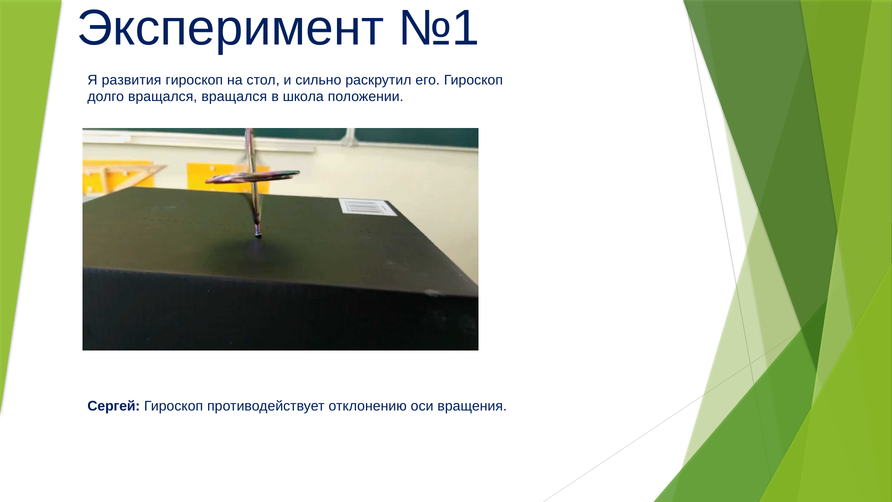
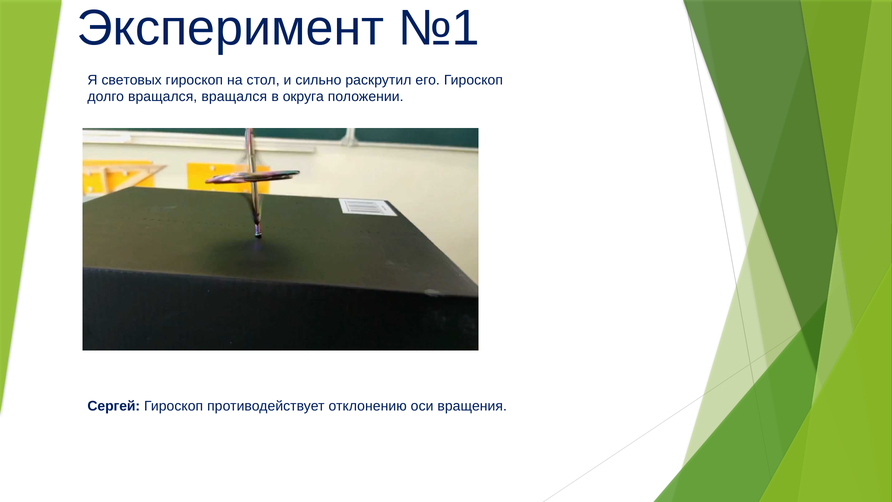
развития: развития -> световых
школа: школа -> округа
